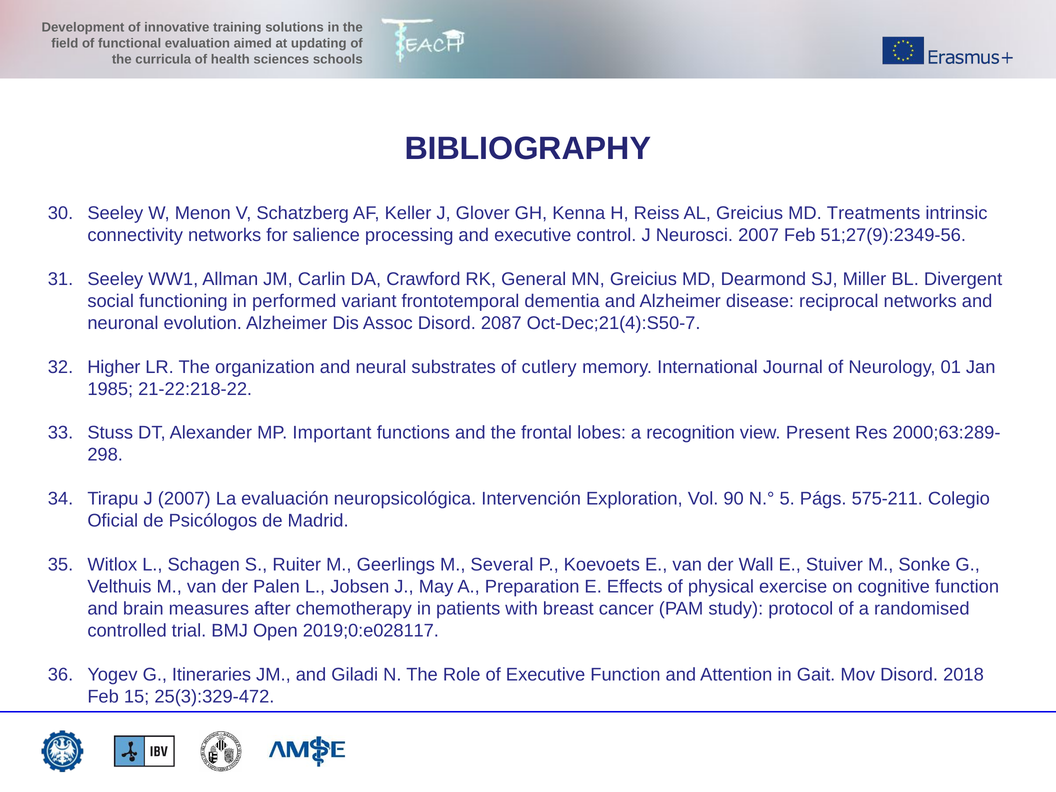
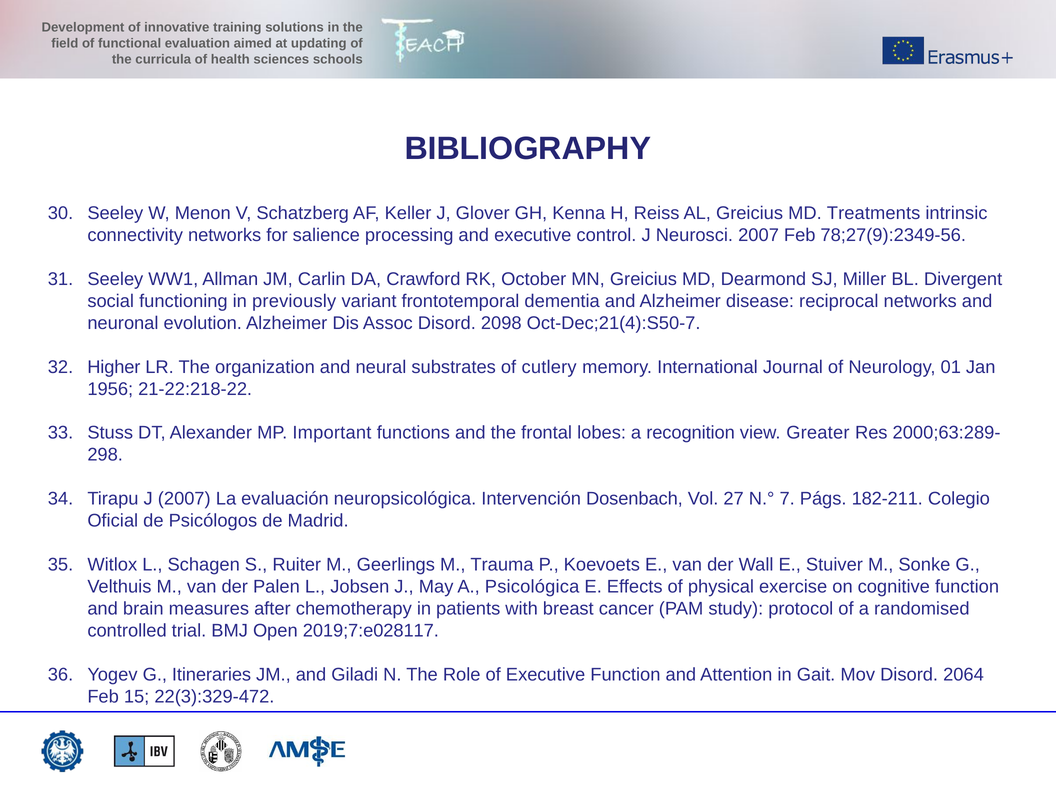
51;27(9):2349-56: 51;27(9):2349-56 -> 78;27(9):2349-56
General: General -> October
performed: performed -> previously
2087: 2087 -> 2098
1985: 1985 -> 1956
Present: Present -> Greater
Exploration: Exploration -> Dosenbach
90: 90 -> 27
5: 5 -> 7
575-211: 575-211 -> 182-211
Several: Several -> Trauma
Preparation: Preparation -> Psicológica
2019;0:e028117: 2019;0:e028117 -> 2019;7:e028117
2018: 2018 -> 2064
25(3):329-472: 25(3):329-472 -> 22(3):329-472
